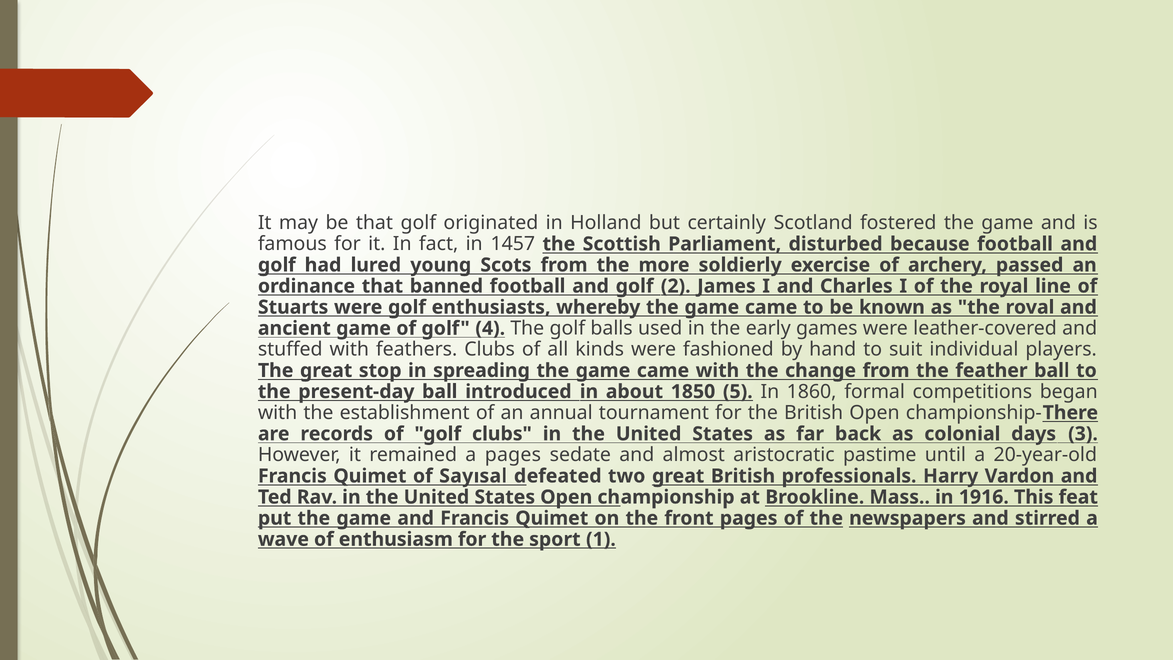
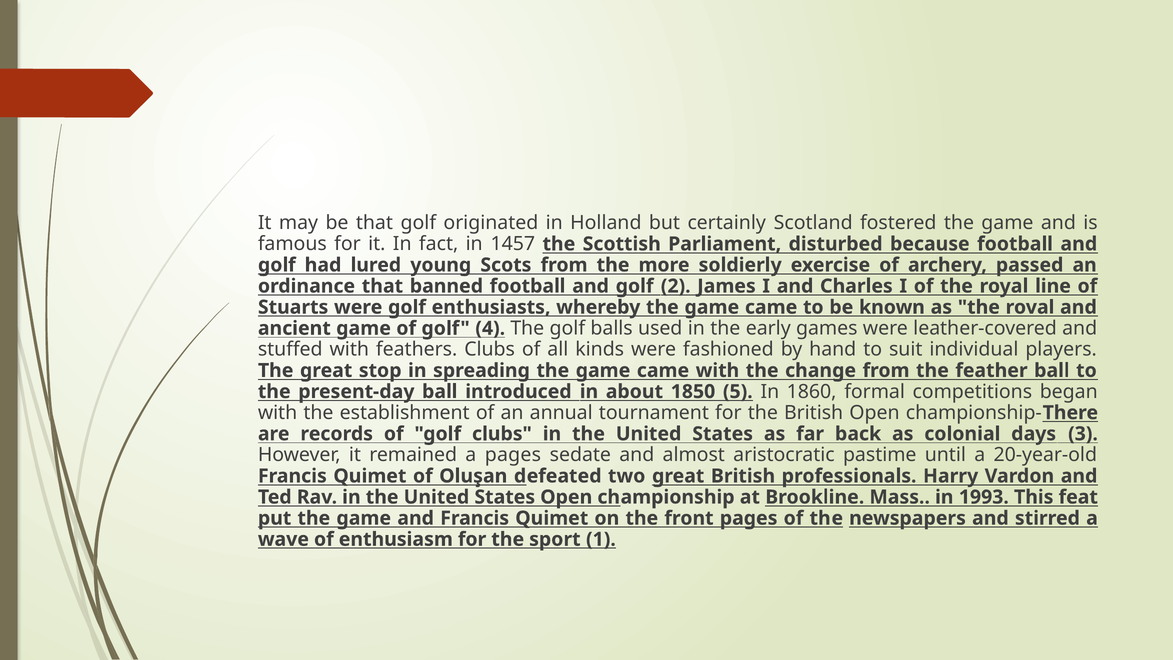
Sayısal: Sayısal -> Oluşan
1916: 1916 -> 1993
